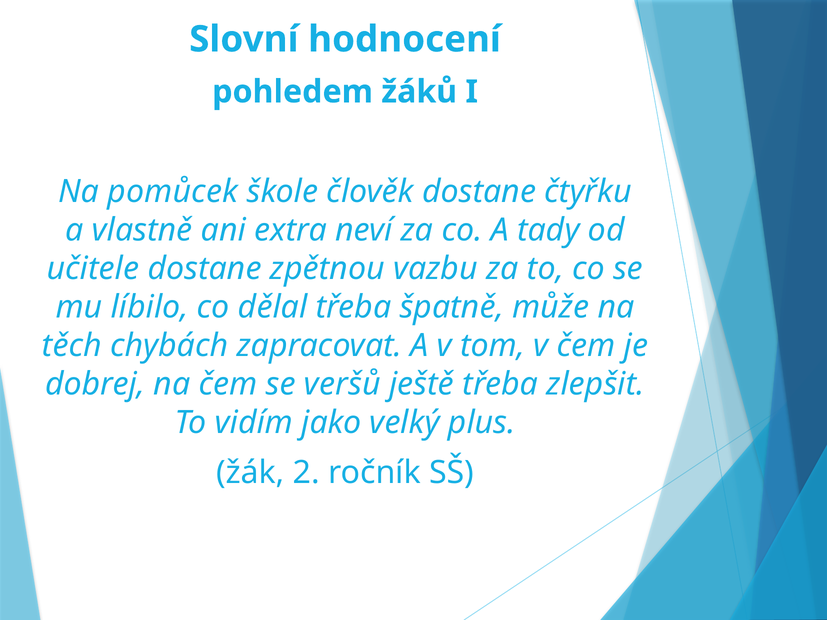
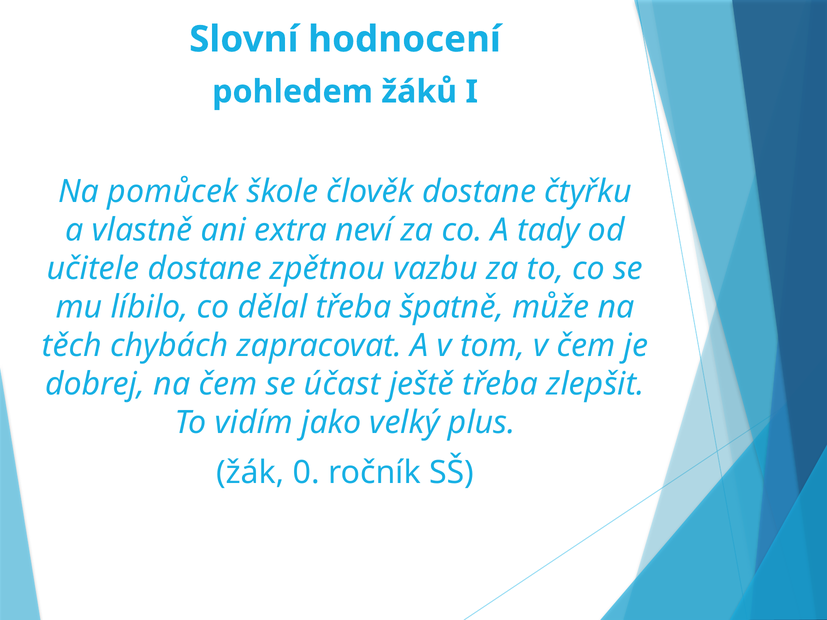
veršů: veršů -> účast
2: 2 -> 0
